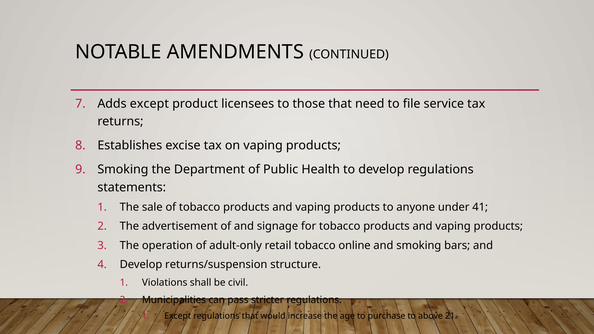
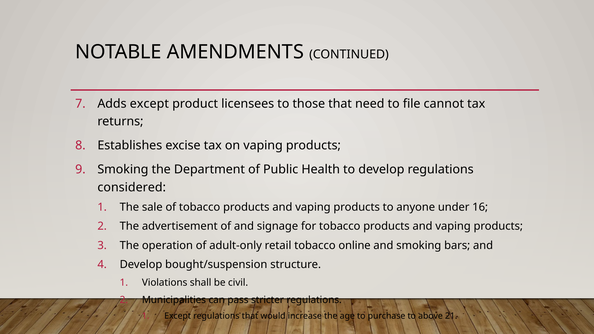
service: service -> cannot
statements: statements -> considered
41: 41 -> 16
returns/suspension: returns/suspension -> bought/suspension
